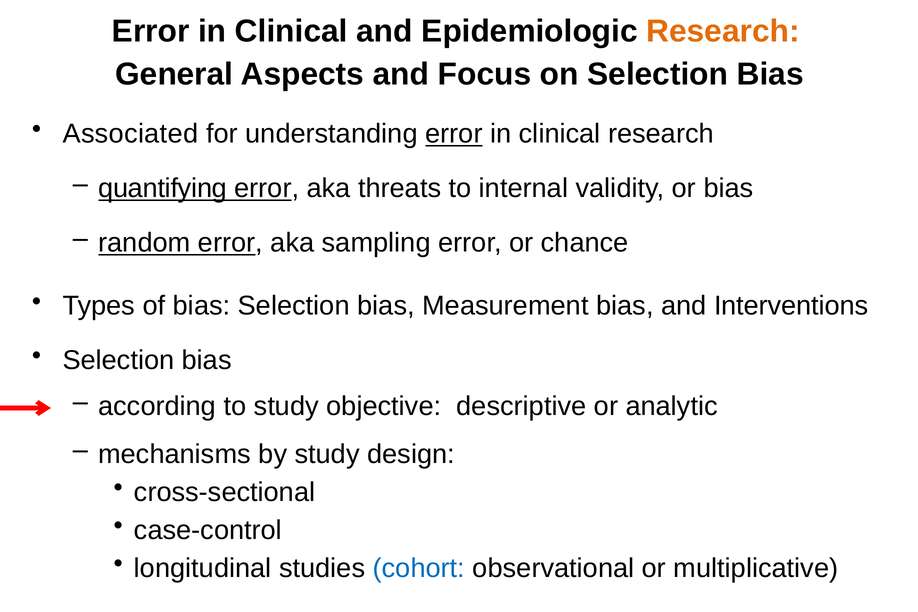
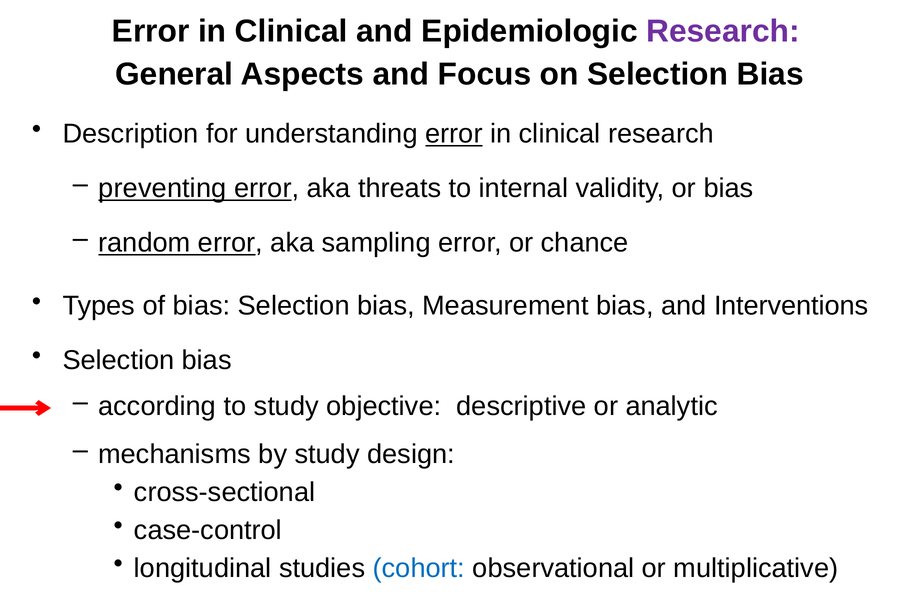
Research at (723, 31) colour: orange -> purple
Associated: Associated -> Description
quantifying: quantifying -> preventing
